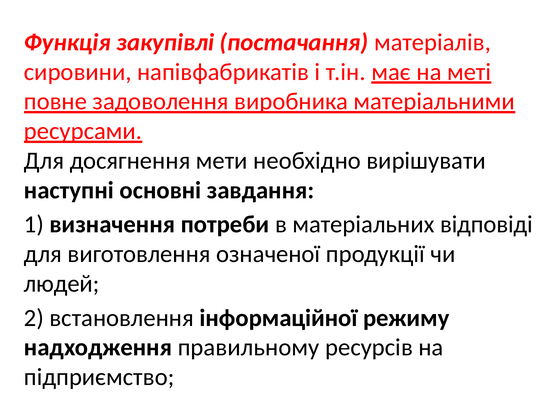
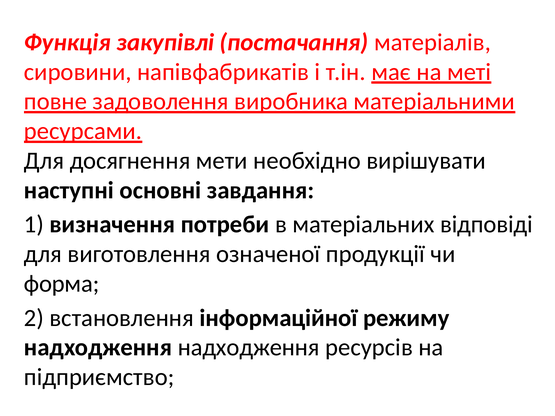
людей: людей -> форма
надходження правильному: правильному -> надходження
